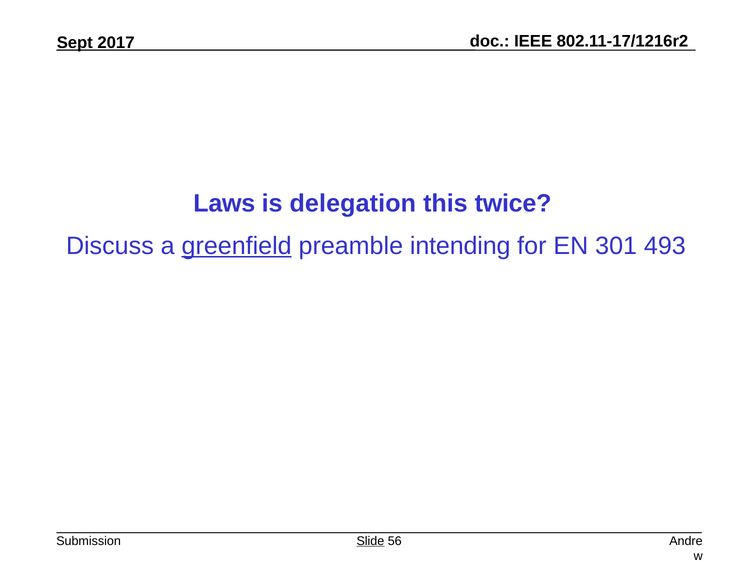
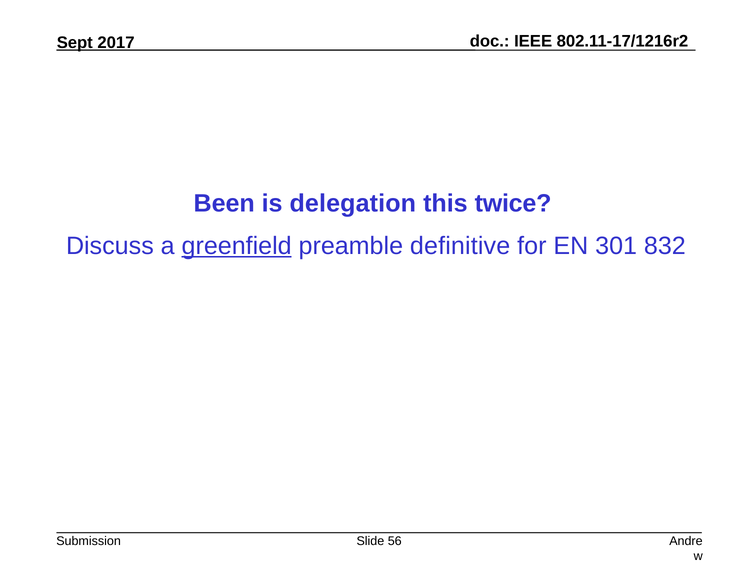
Laws: Laws -> Been
intending: intending -> definitive
493: 493 -> 832
Slide underline: present -> none
